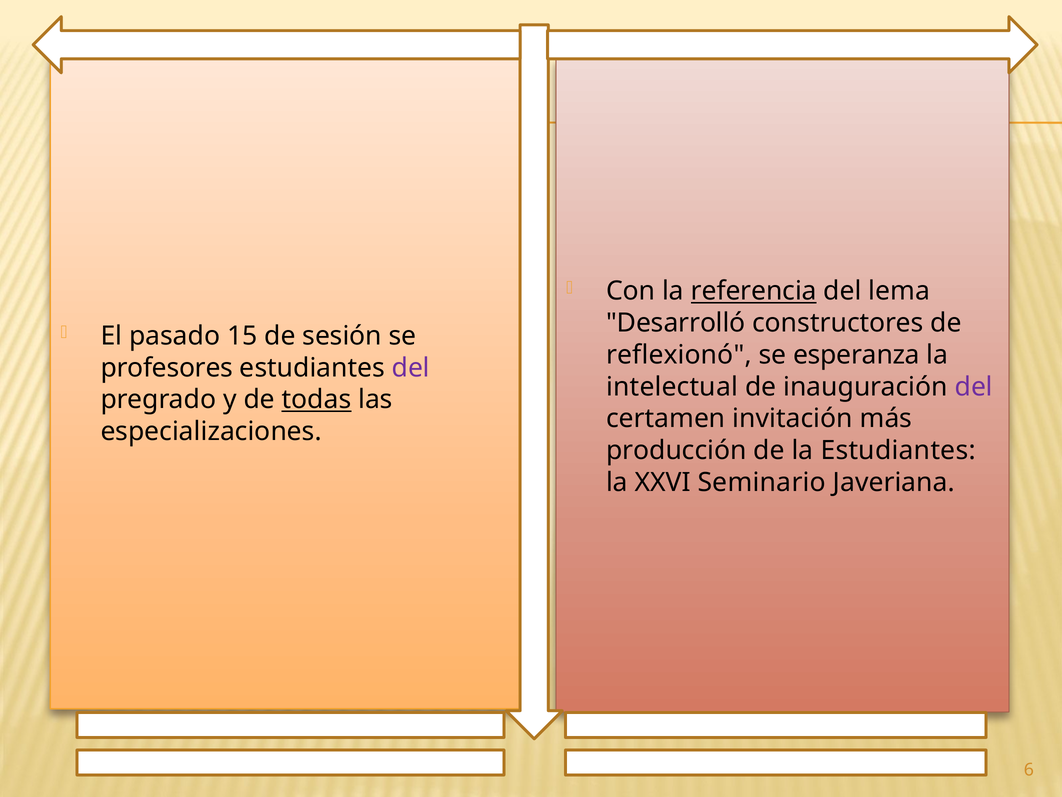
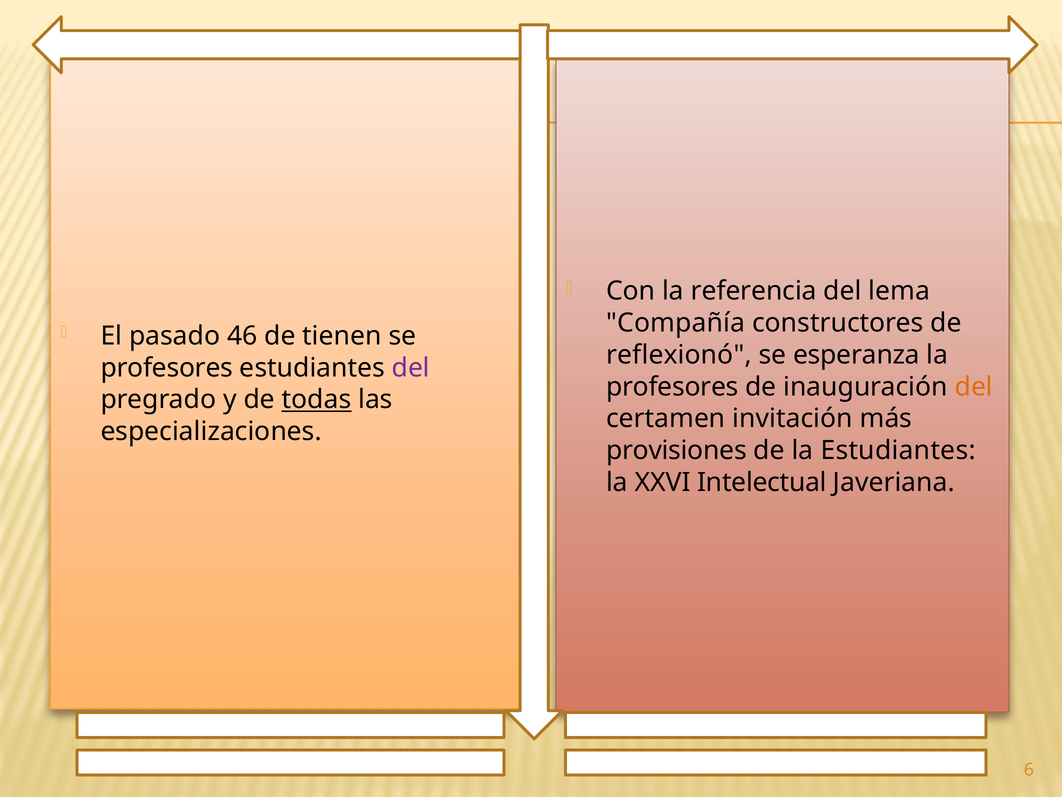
referencia underline: present -> none
Desarrolló: Desarrolló -> Compañía
15: 15 -> 46
sesión: sesión -> tienen
intelectual at (672, 387): intelectual -> profesores
del at (974, 387) colour: purple -> orange
producción: producción -> provisiones
Seminario: Seminario -> Intelectual
